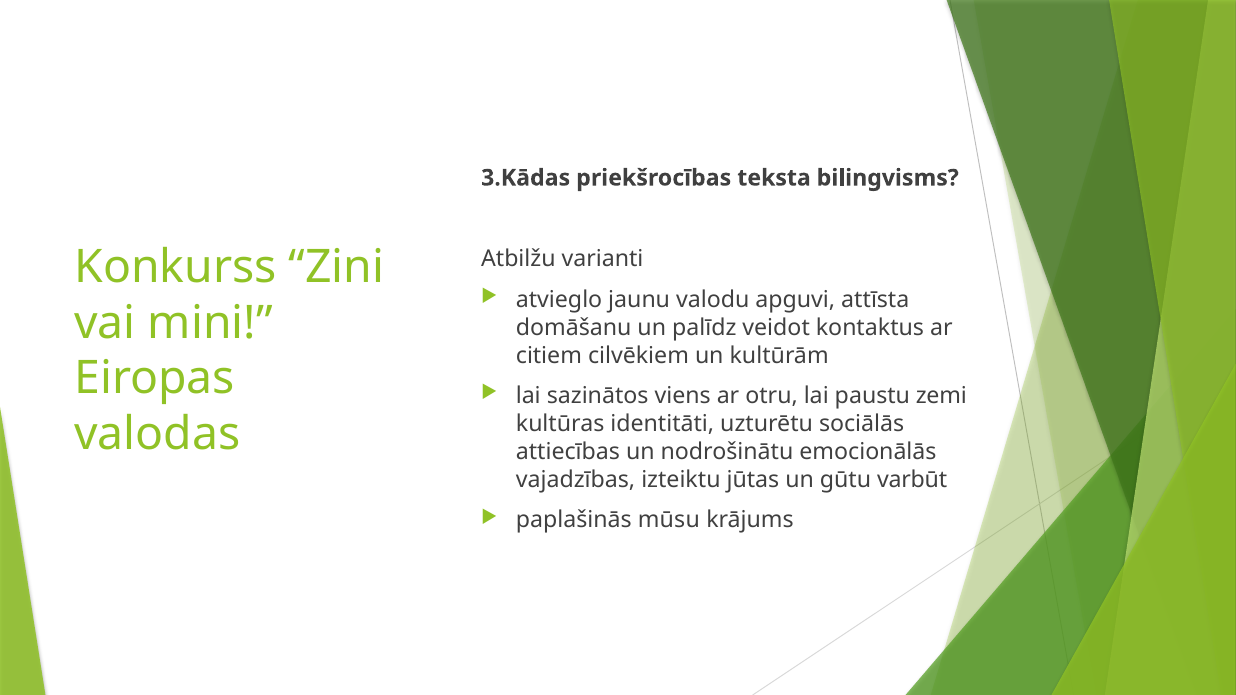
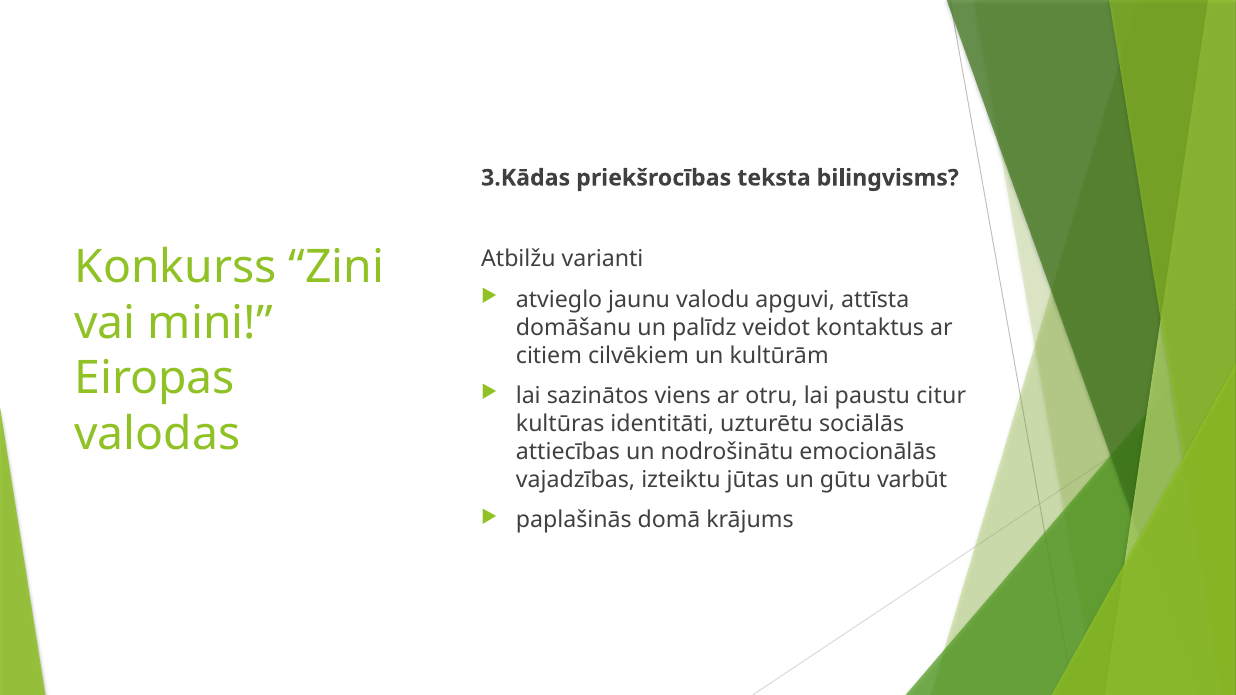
zemi: zemi -> citur
mūsu: mūsu -> domā
